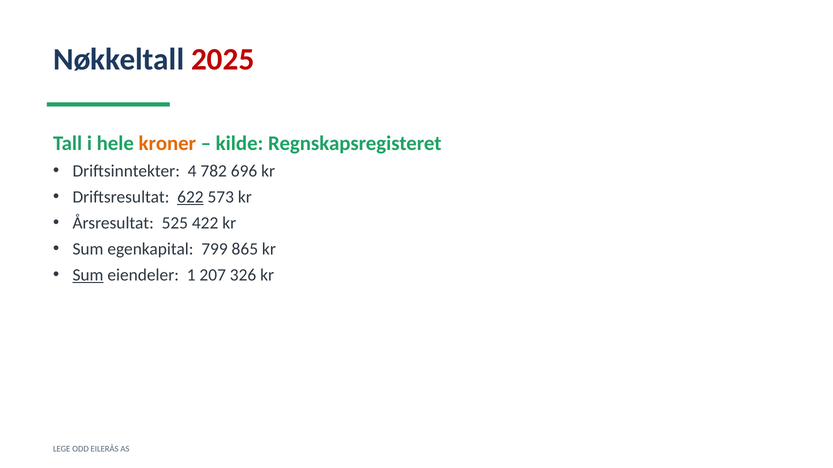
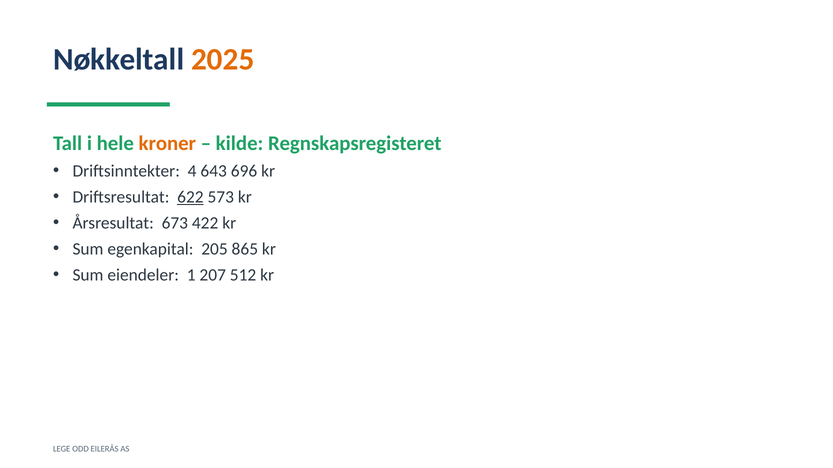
2025 colour: red -> orange
782: 782 -> 643
525: 525 -> 673
799: 799 -> 205
Sum at (88, 275) underline: present -> none
326: 326 -> 512
